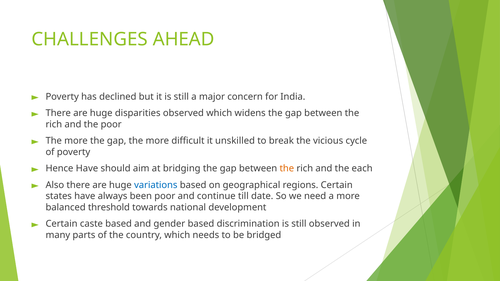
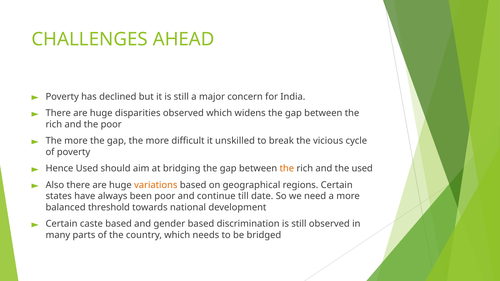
Hence Have: Have -> Used
the each: each -> used
variations colour: blue -> orange
